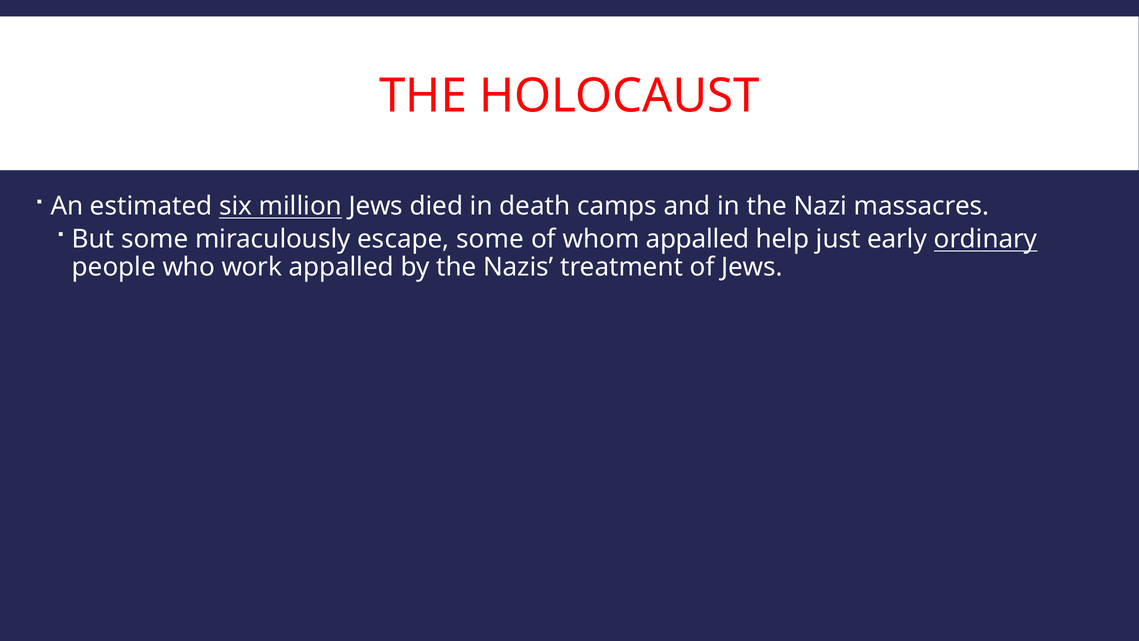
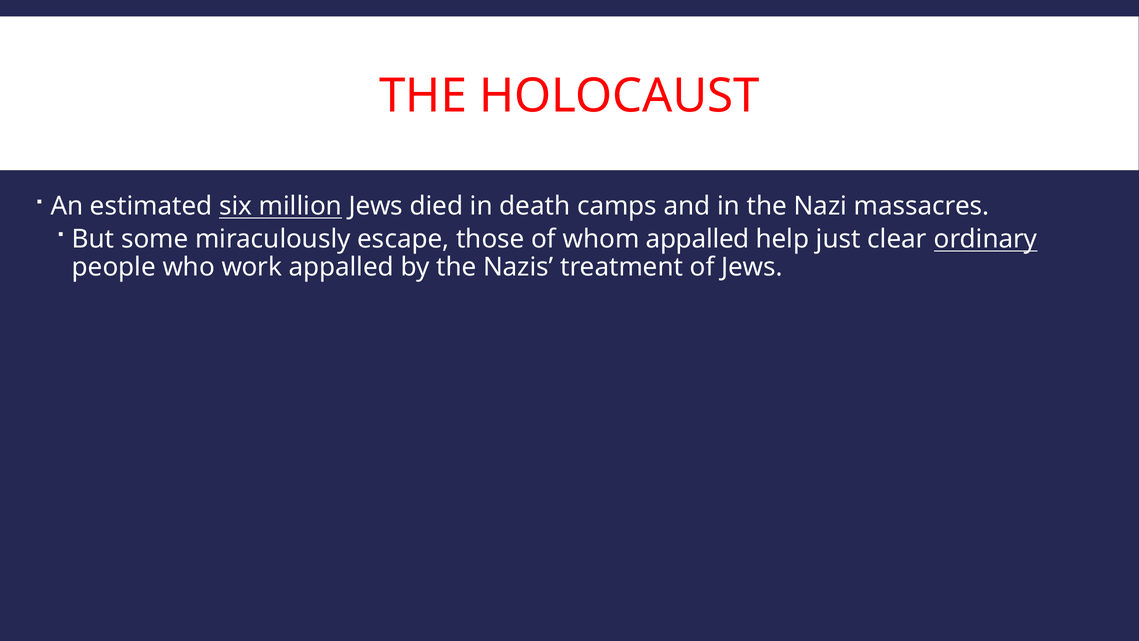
escape some: some -> those
early: early -> clear
